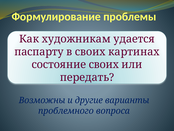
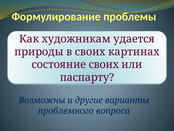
паспарту: паспарту -> природы
передать: передать -> паспарту
